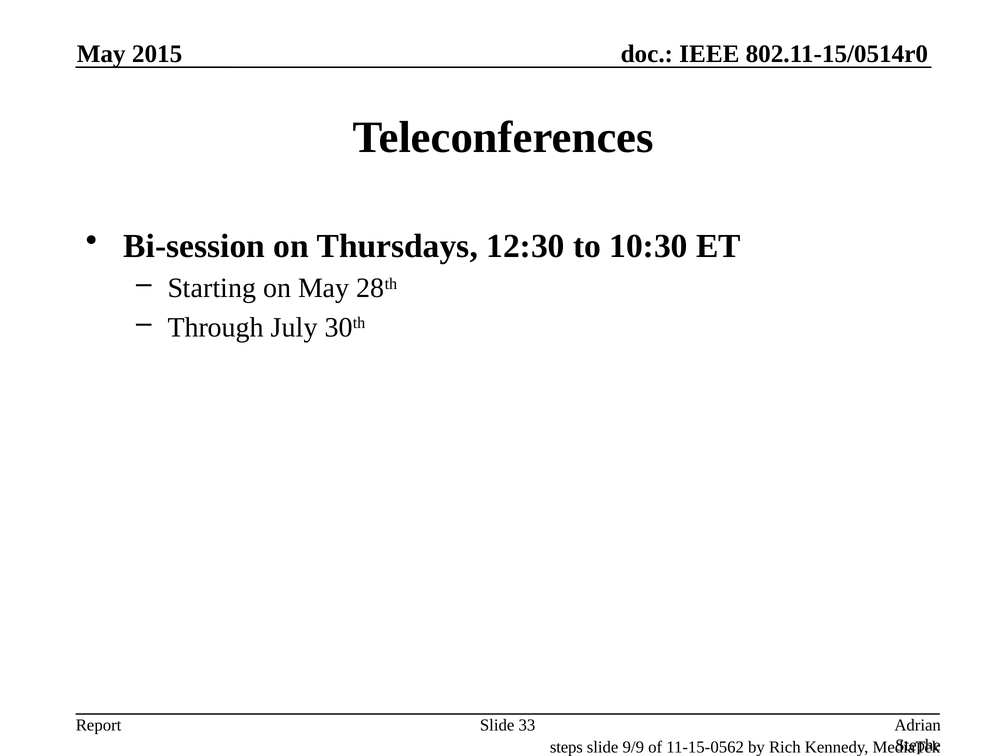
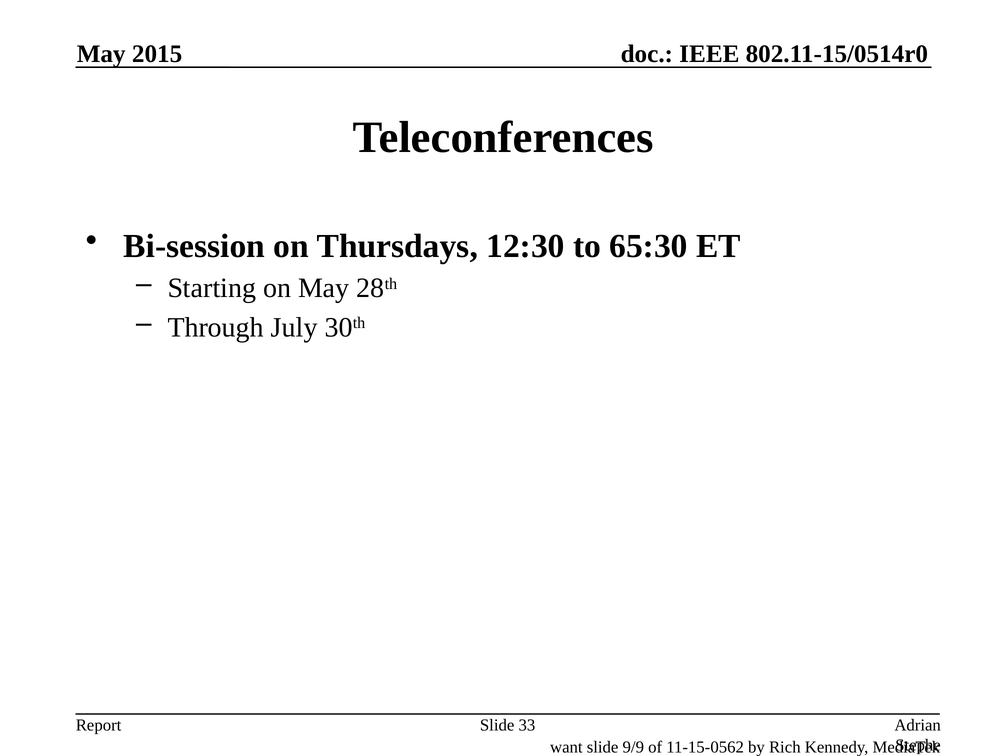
10:30: 10:30 -> 65:30
steps: steps -> want
